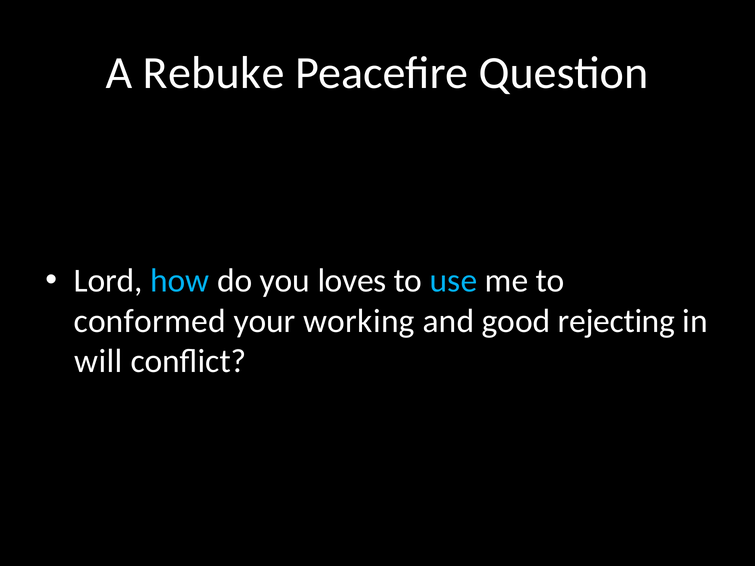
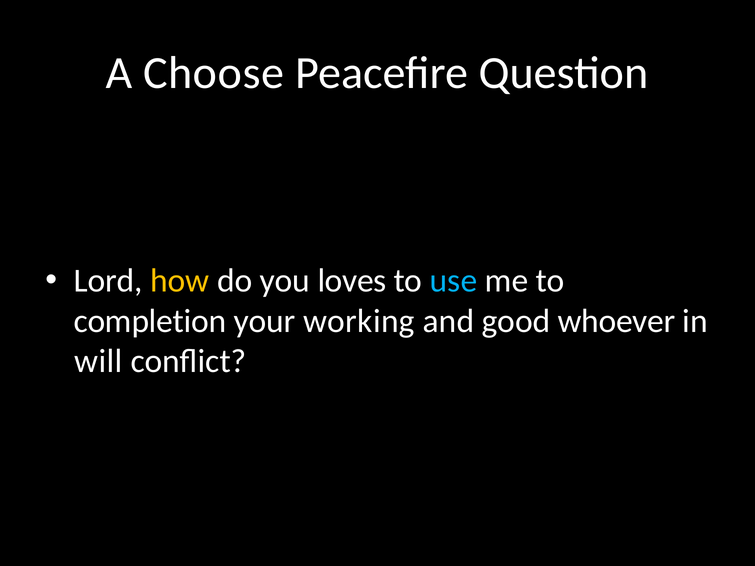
Rebuke: Rebuke -> Choose
how colour: light blue -> yellow
conformed: conformed -> completion
rejecting: rejecting -> whoever
